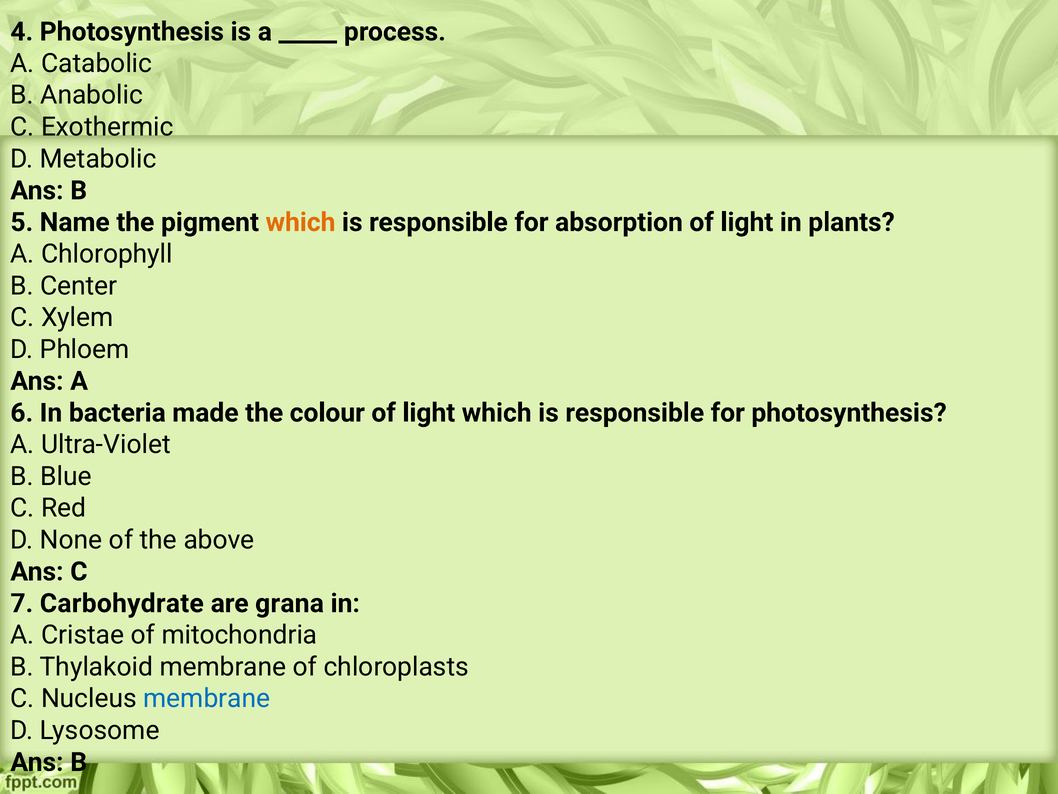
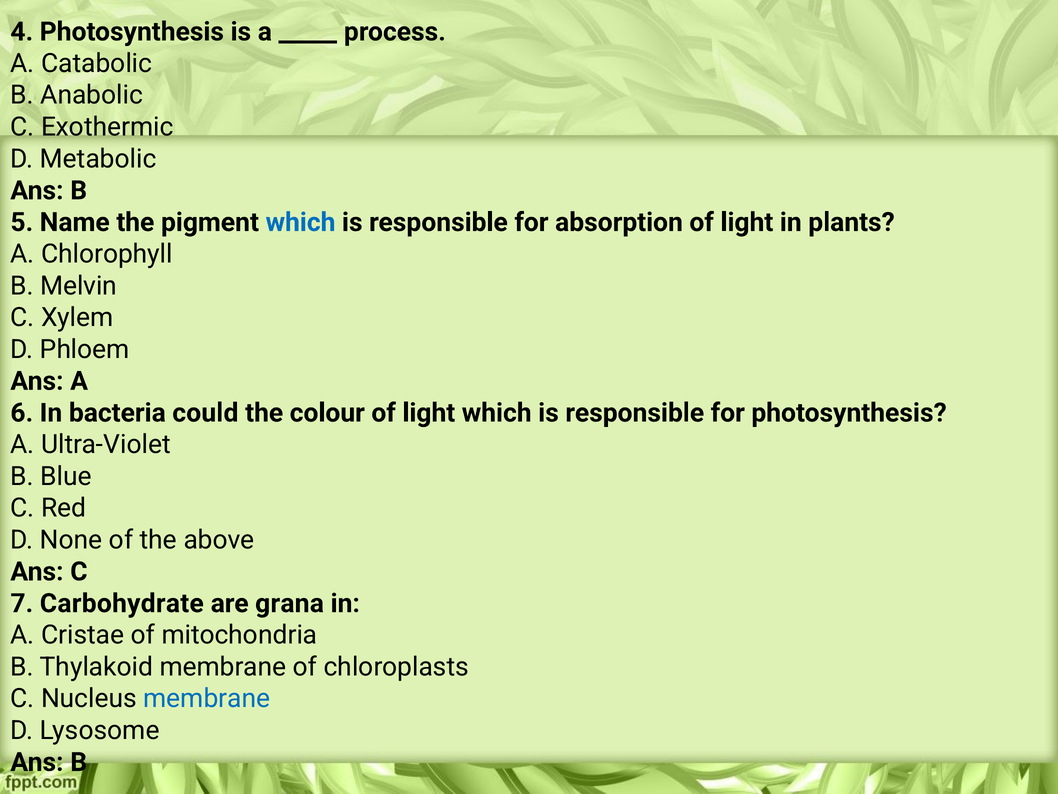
which at (301, 222) colour: orange -> blue
Center: Center -> Melvin
made: made -> could
